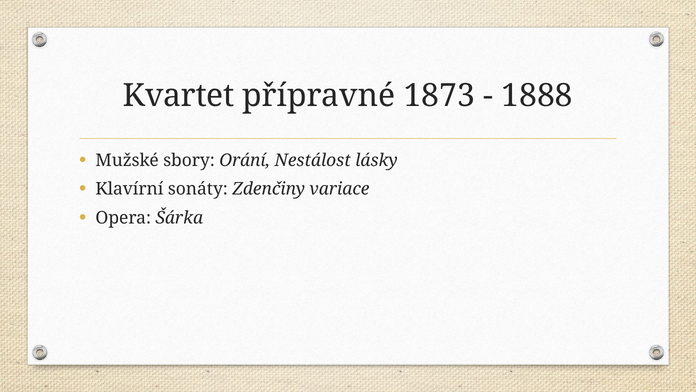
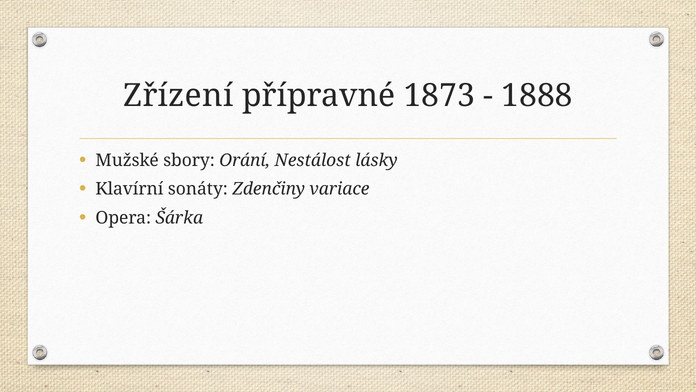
Kvartet: Kvartet -> Zřízení
